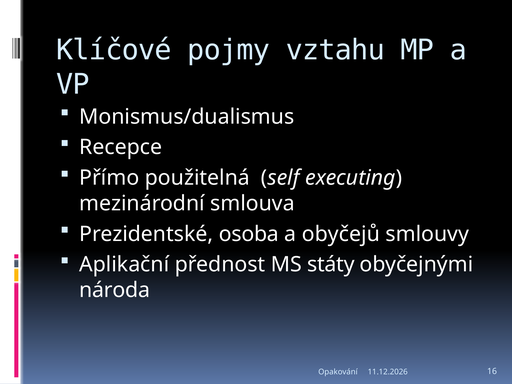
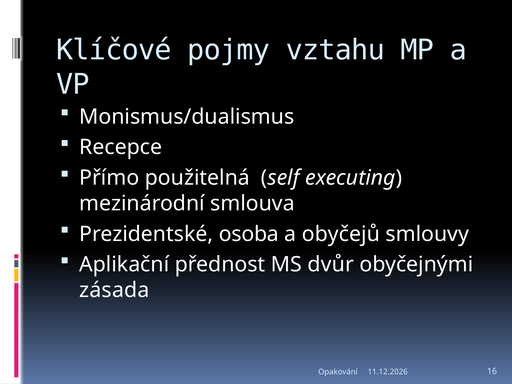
státy: státy -> dvůr
národa: národa -> zásada
